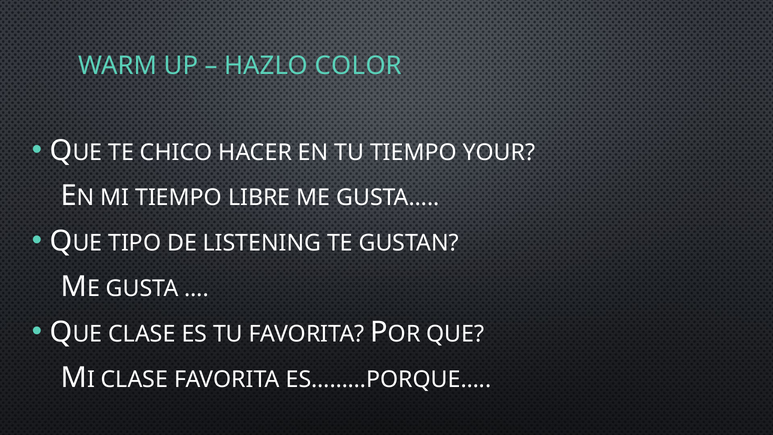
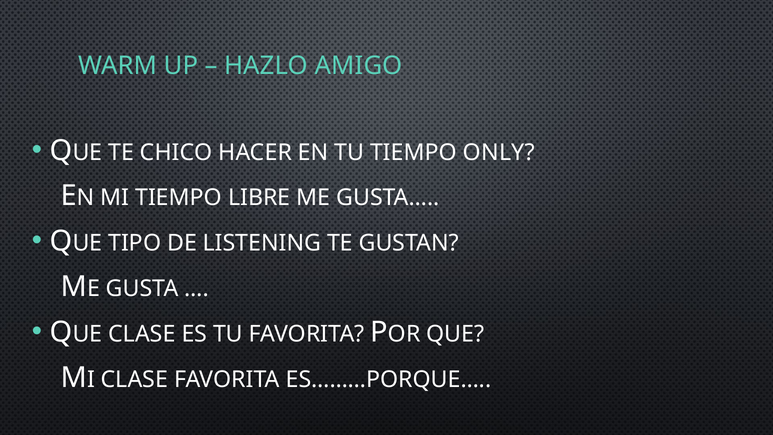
COLOR: COLOR -> AMIGO
YOUR: YOUR -> ONLY
